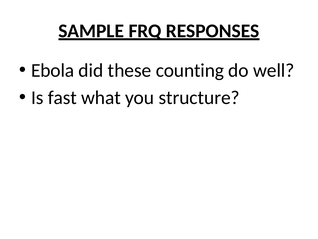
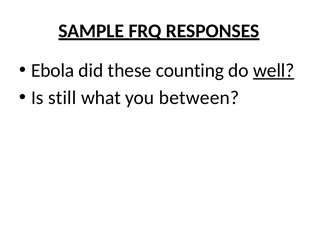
well underline: none -> present
fast: fast -> still
structure: structure -> between
